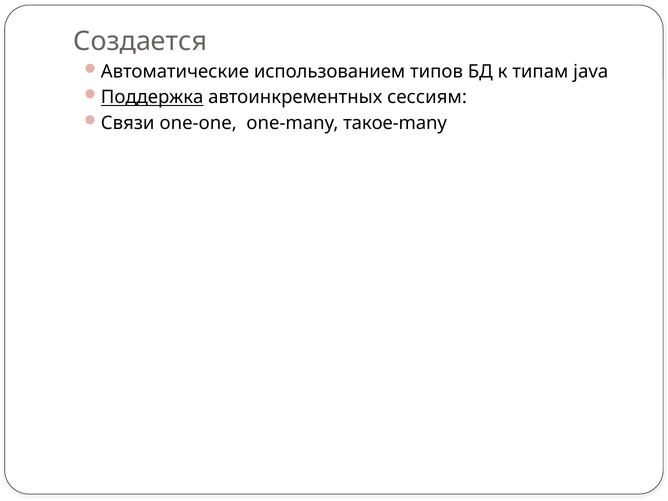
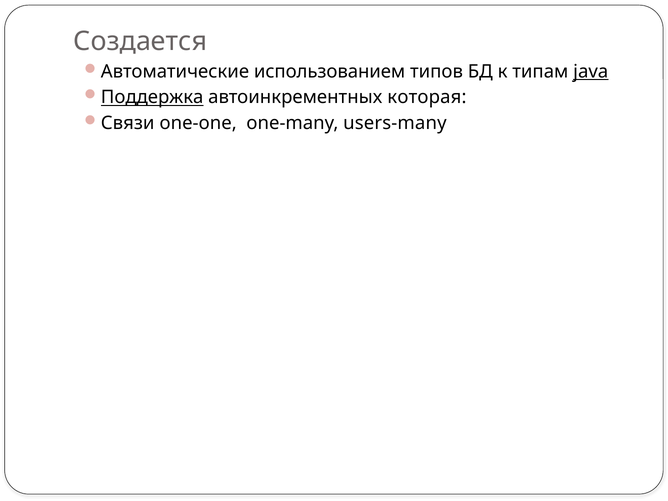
java underline: none -> present
сессиям: сессиям -> которая
такое-many: такое-many -> users-many
